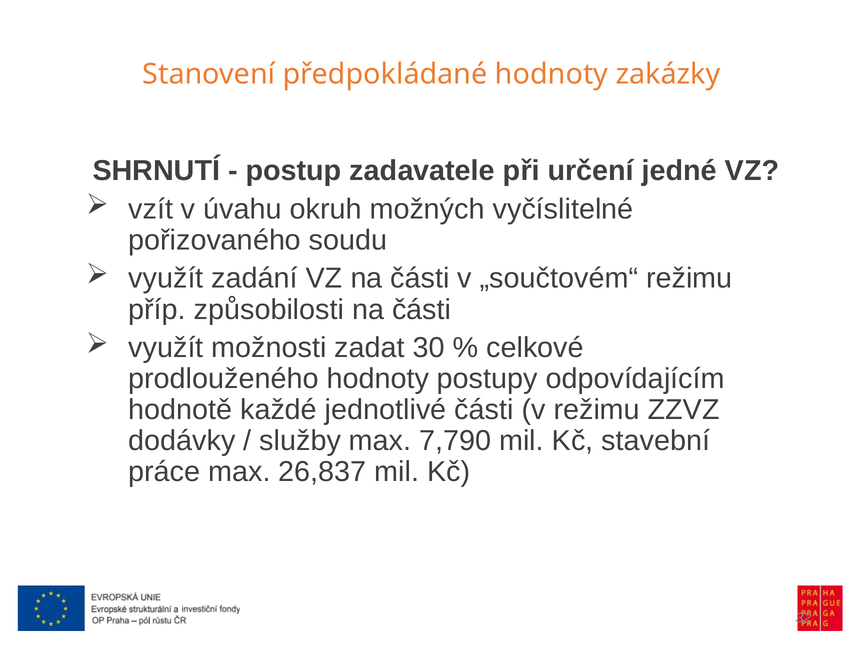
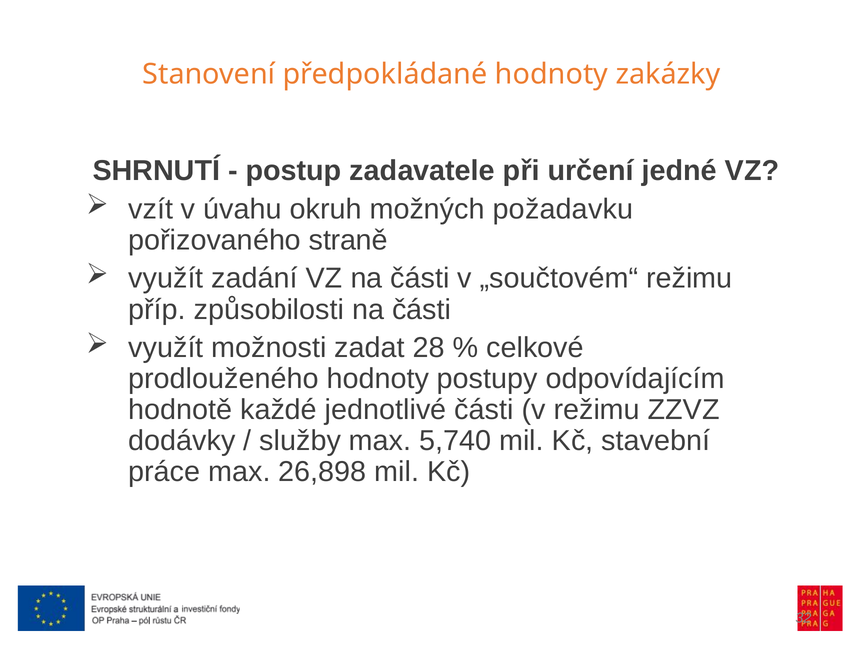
vyčíslitelné: vyčíslitelné -> požadavku
soudu: soudu -> straně
30: 30 -> 28
7,790: 7,790 -> 5,740
26,837: 26,837 -> 26,898
